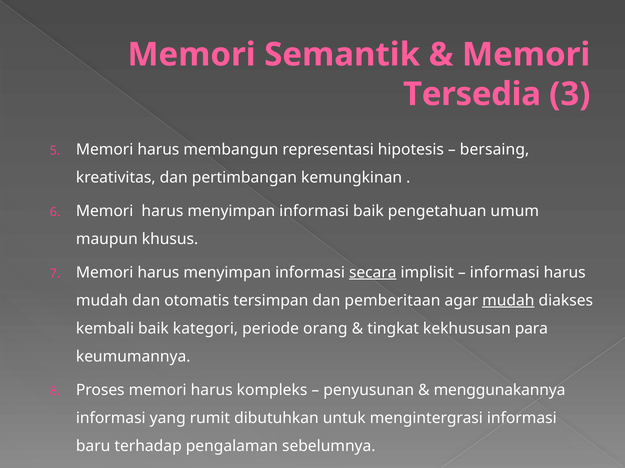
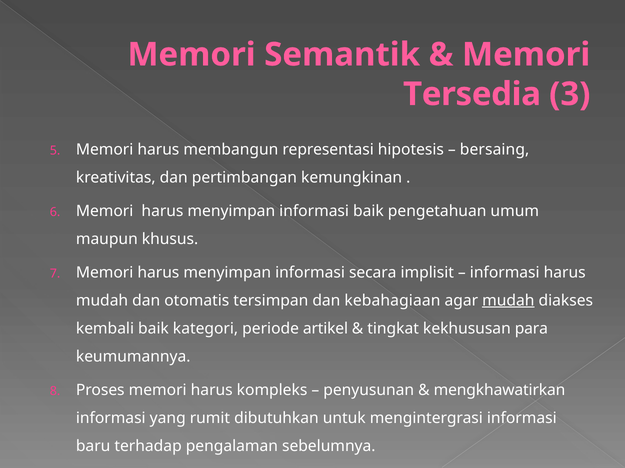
secara underline: present -> none
pemberitaan: pemberitaan -> kebahagiaan
orang: orang -> artikel
menggunakannya: menggunakannya -> mengkhawatirkan
